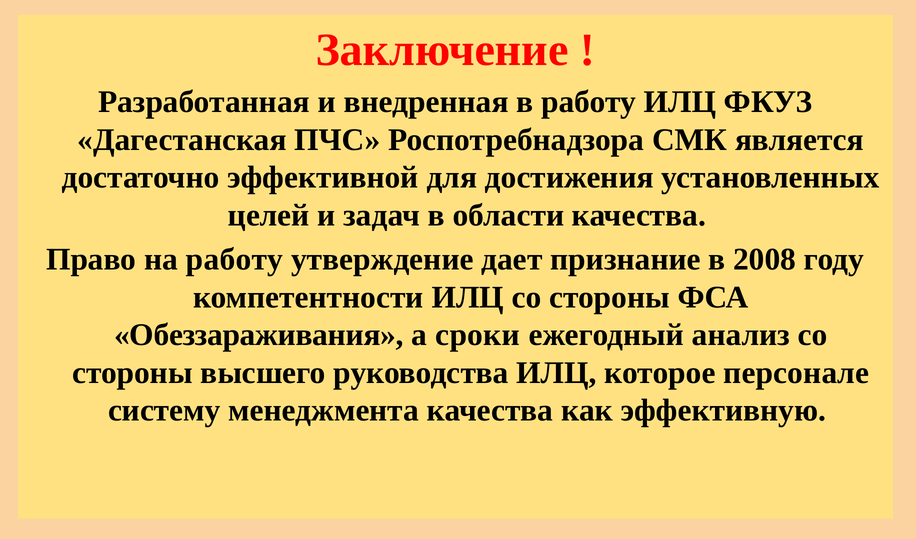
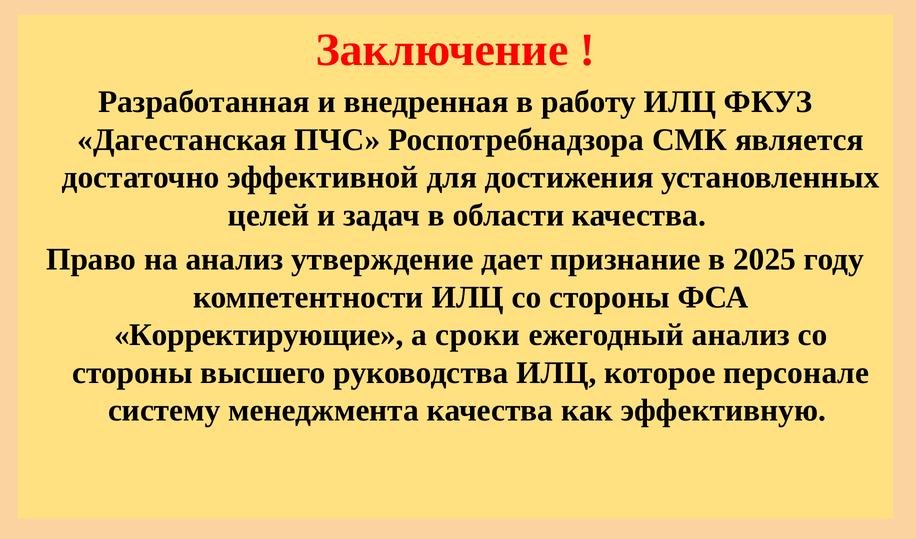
на работу: работу -> анализ
2008: 2008 -> 2025
Обеззараживания: Обеззараживания -> Корректирующие
